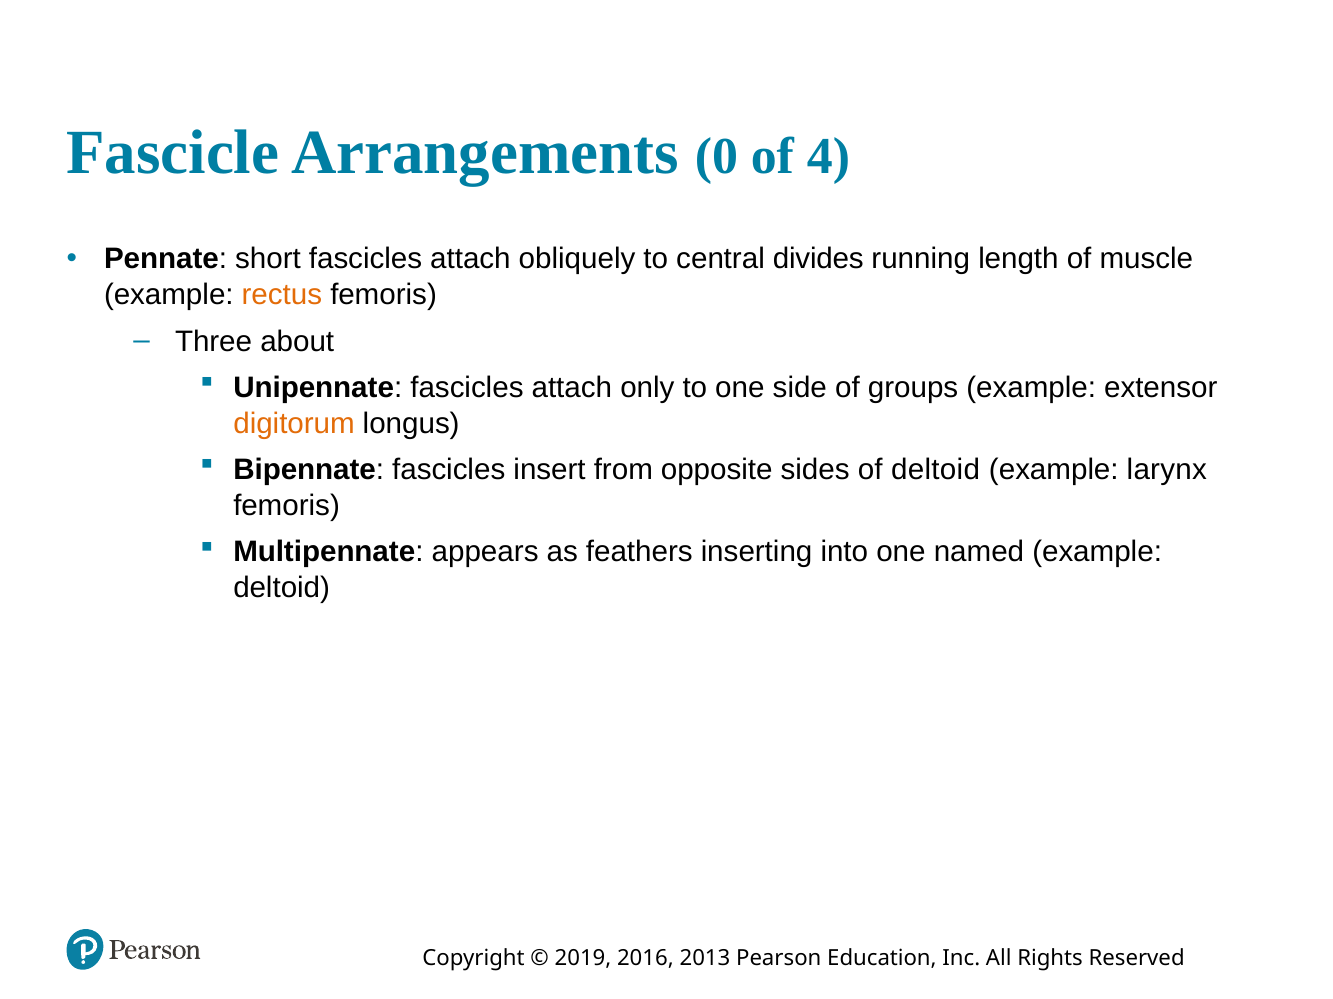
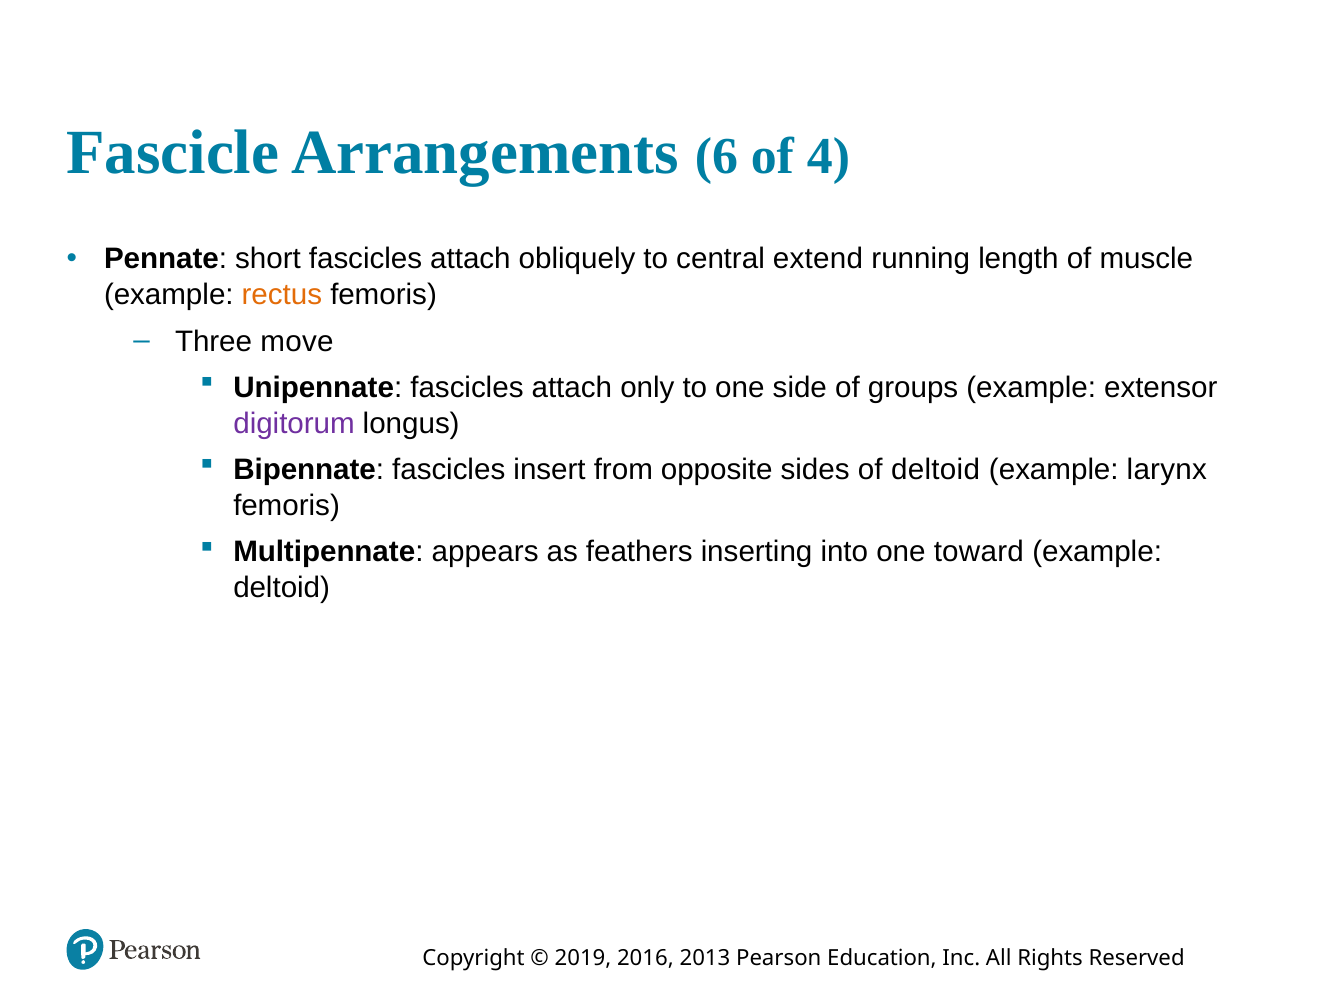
0: 0 -> 6
divides: divides -> extend
about: about -> move
digitorum colour: orange -> purple
named: named -> toward
